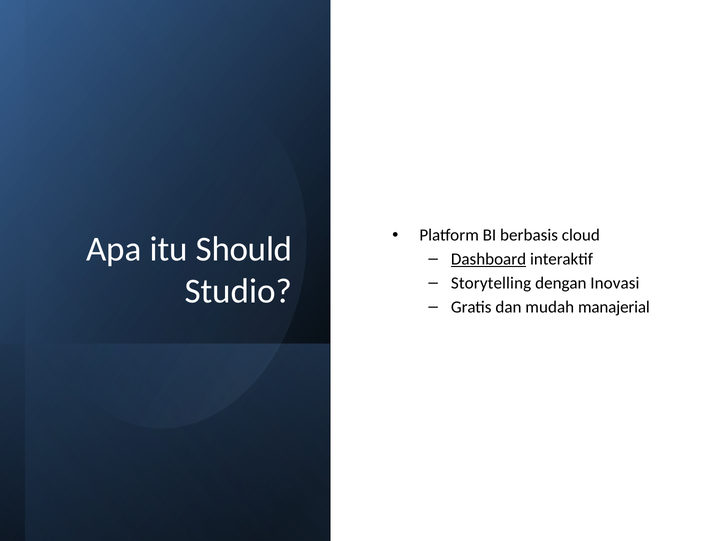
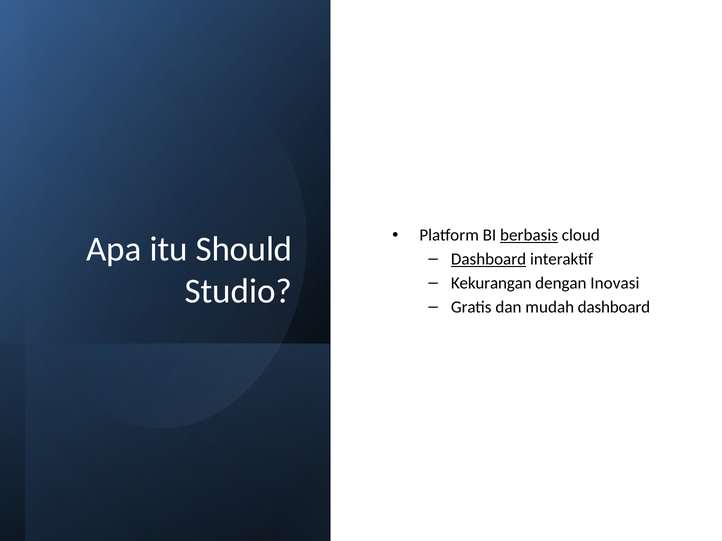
berbasis underline: none -> present
Storytelling: Storytelling -> Kekurangan
mudah manajerial: manajerial -> dashboard
